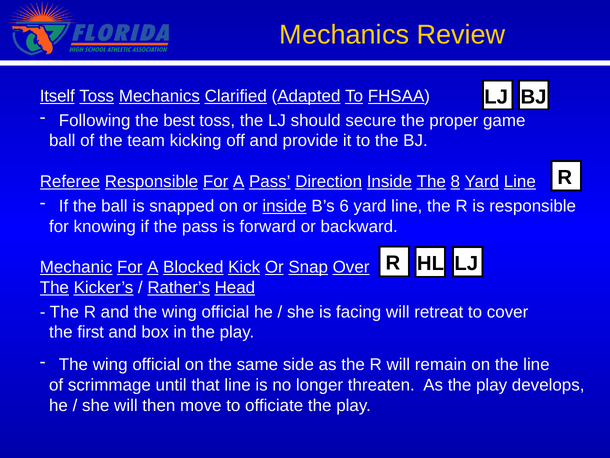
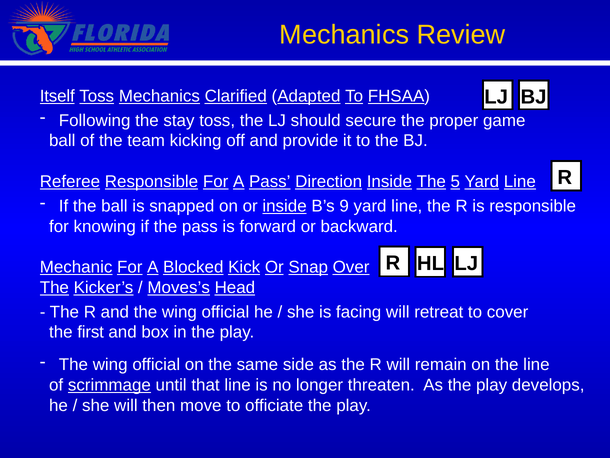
best: best -> stay
8: 8 -> 5
6: 6 -> 9
Rather’s: Rather’s -> Moves’s
scrimmage underline: none -> present
